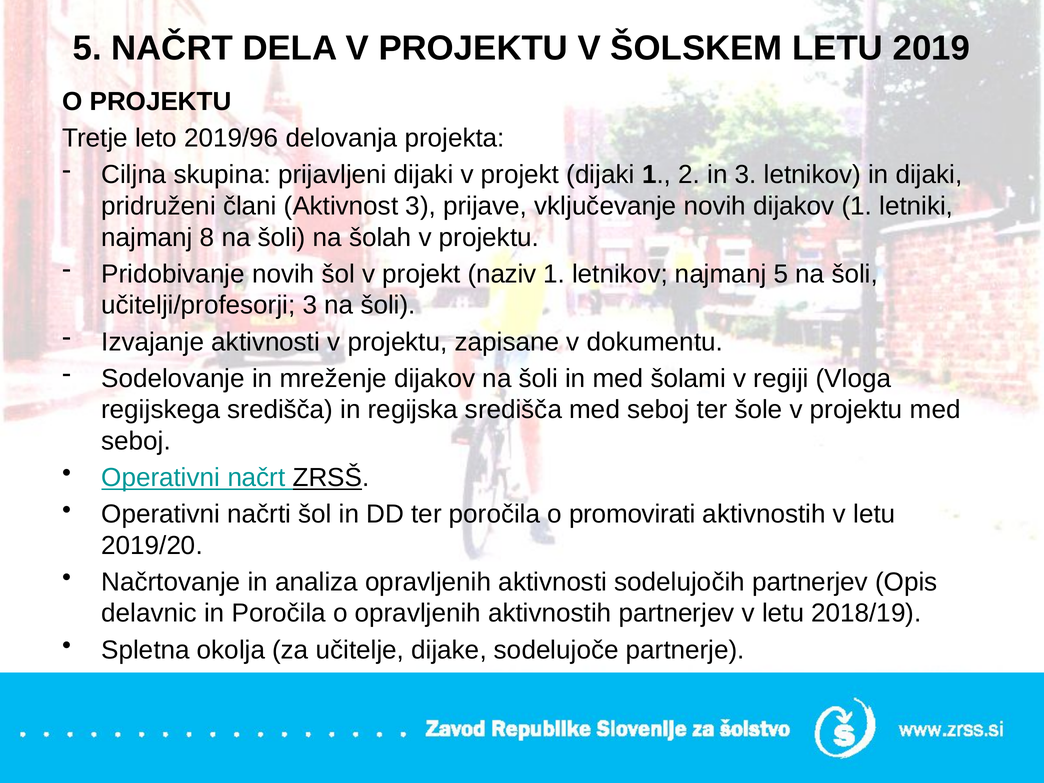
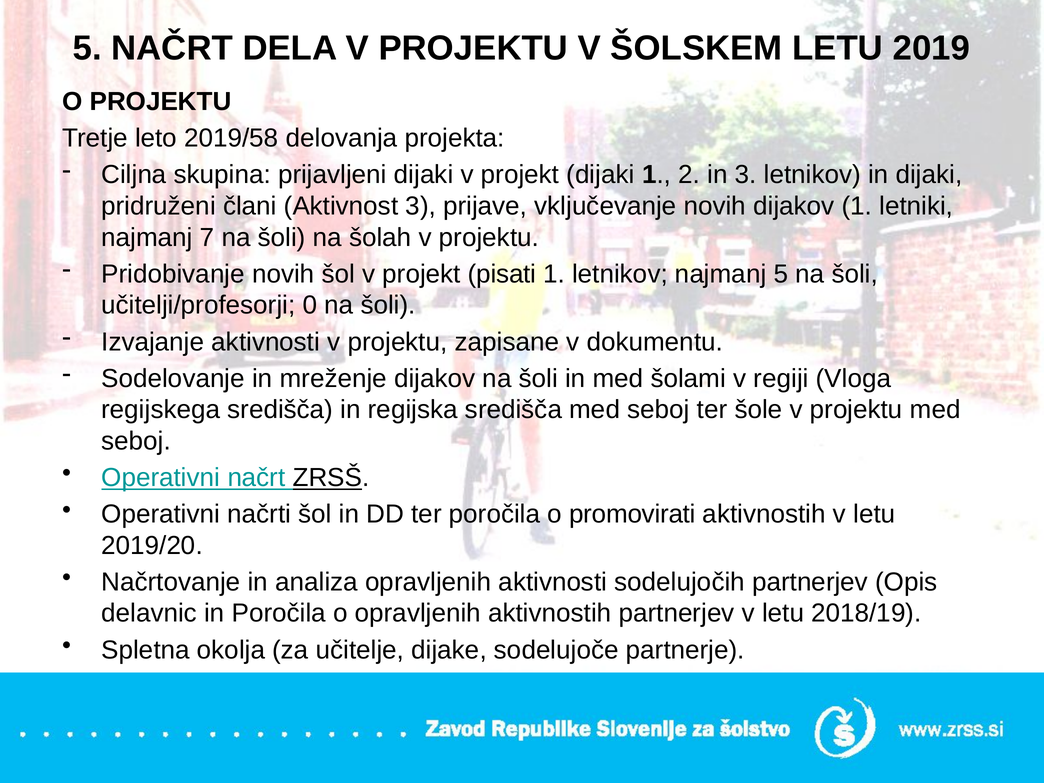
2019/96: 2019/96 -> 2019/58
8: 8 -> 7
naziv: naziv -> pisati
učitelji/profesorji 3: 3 -> 0
